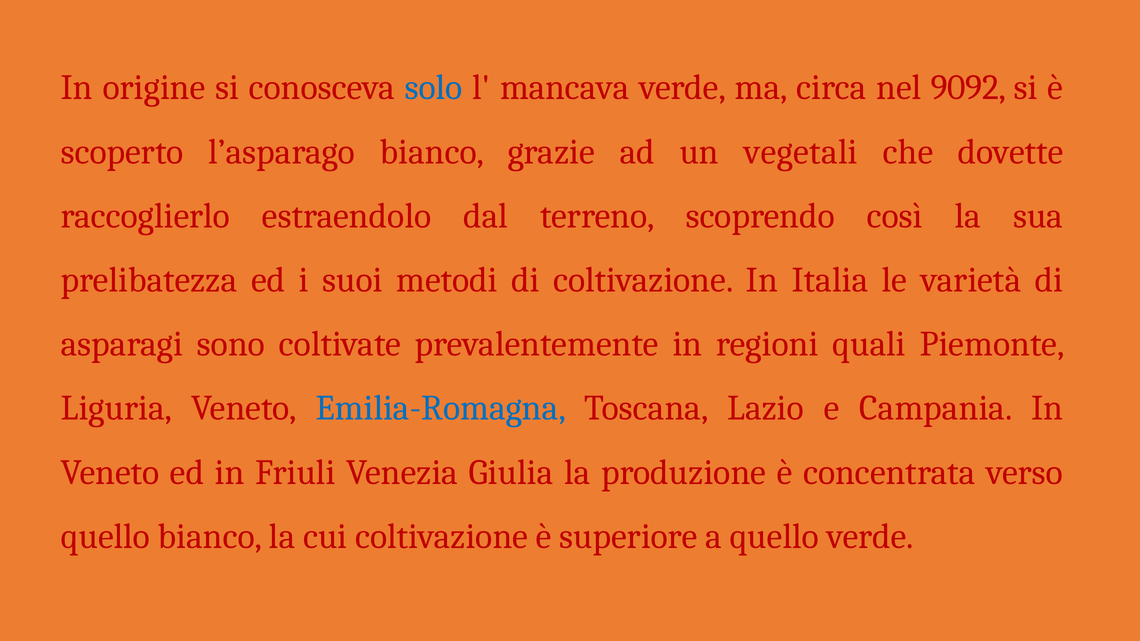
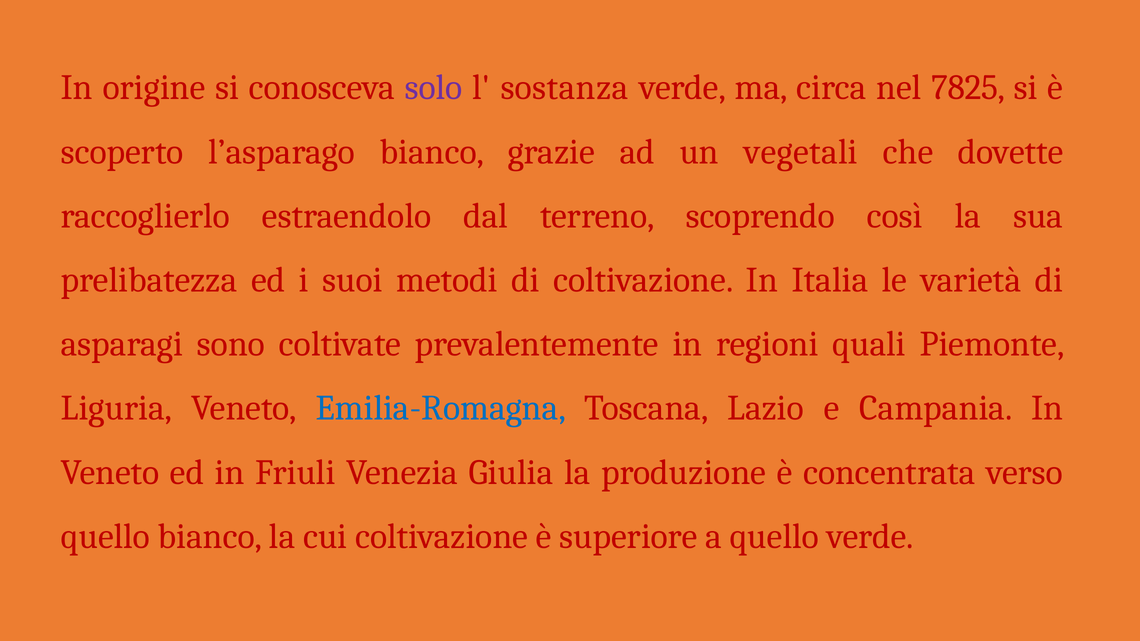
solo colour: blue -> purple
mancava: mancava -> sostanza
9092: 9092 -> 7825
